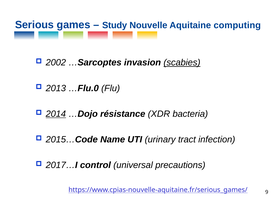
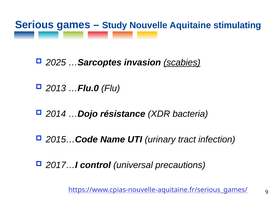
computing: computing -> stimulating
2002: 2002 -> 2025
2014 underline: present -> none
